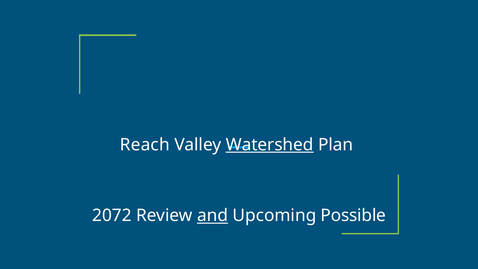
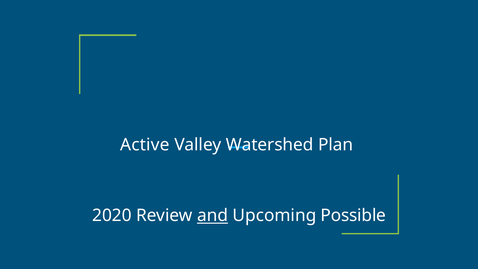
Reach: Reach -> Active
Watershed underline: present -> none
2072: 2072 -> 2020
